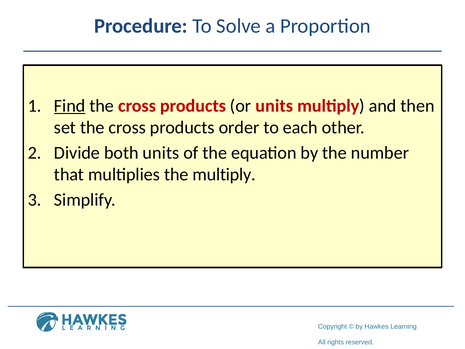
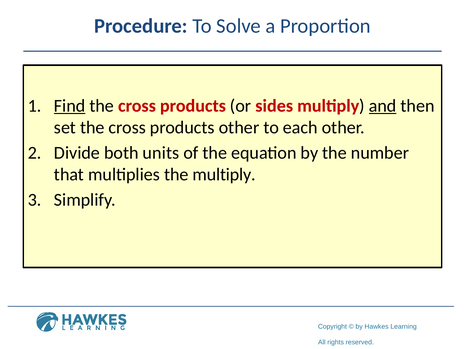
or units: units -> sides
and underline: none -> present
products order: order -> other
